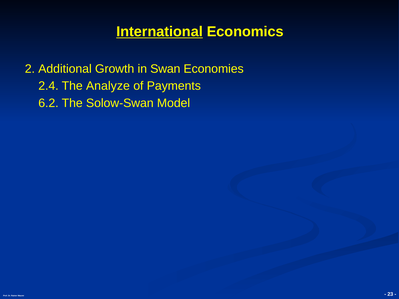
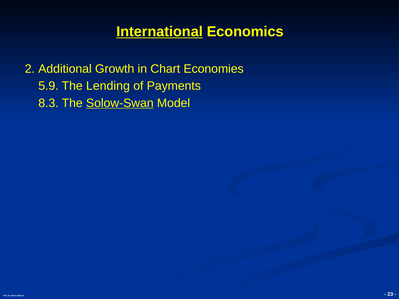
Swan: Swan -> Chart
2.4: 2.4 -> 5.9
Analyze: Analyze -> Lending
6.2: 6.2 -> 8.3
Solow-Swan underline: none -> present
